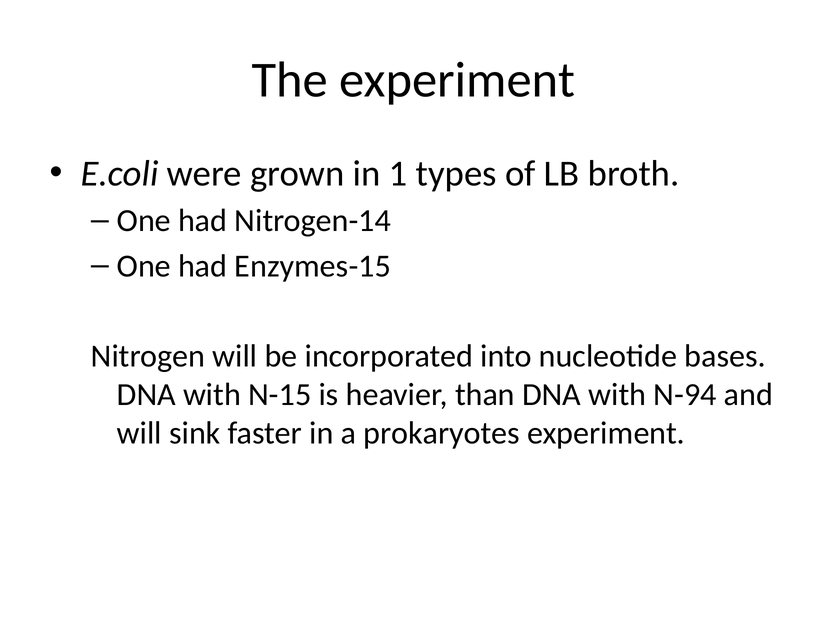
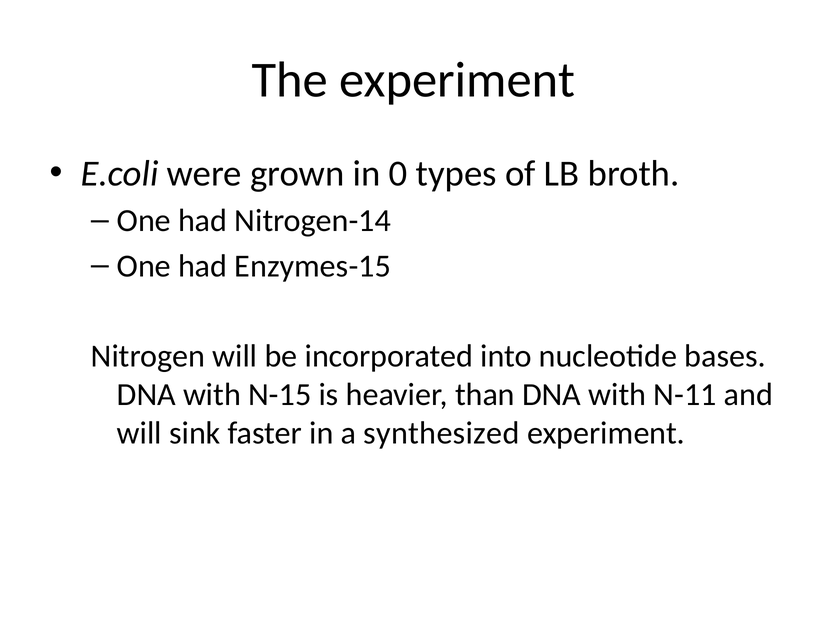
1: 1 -> 0
N-94: N-94 -> N-11
prokaryotes: prokaryotes -> synthesized
